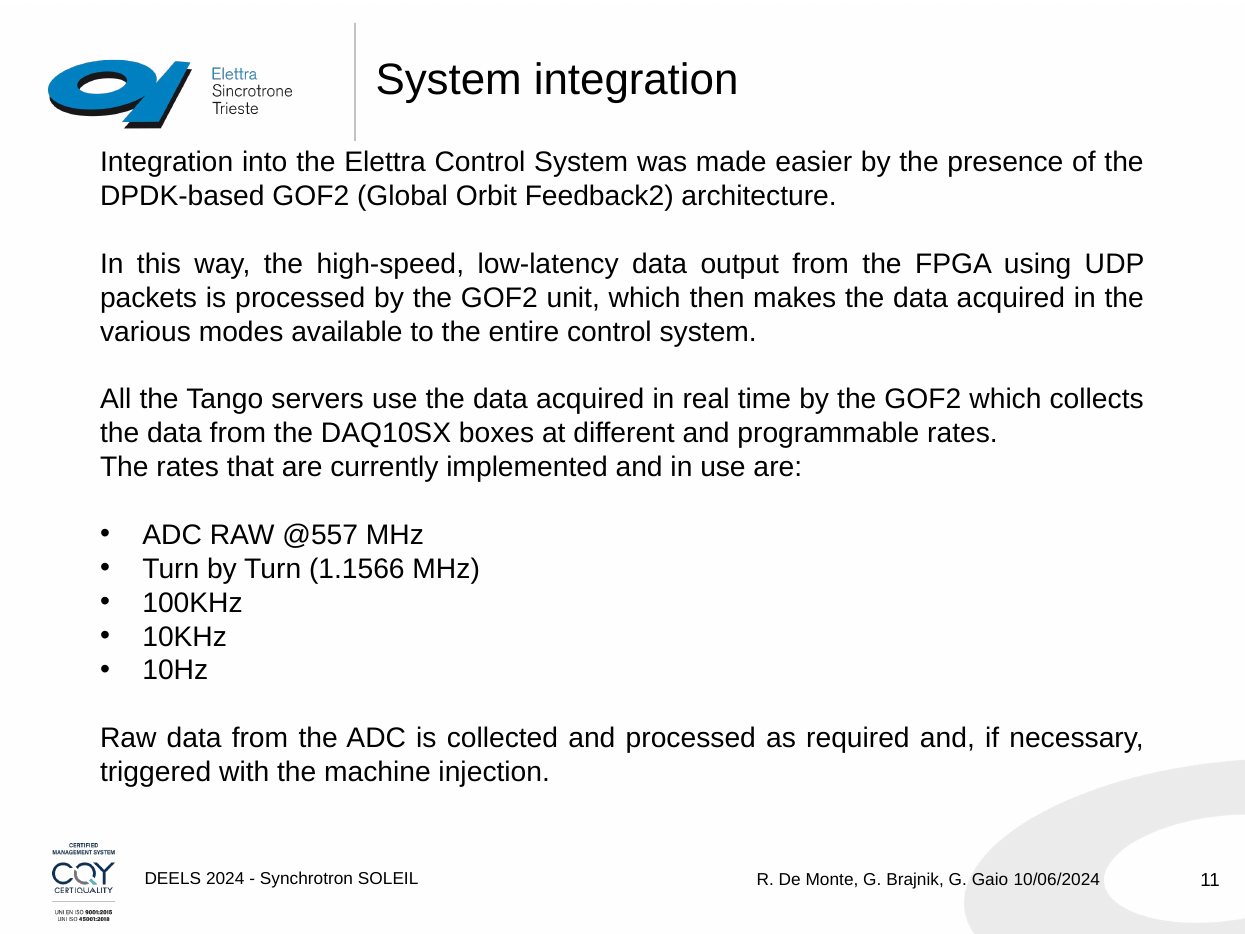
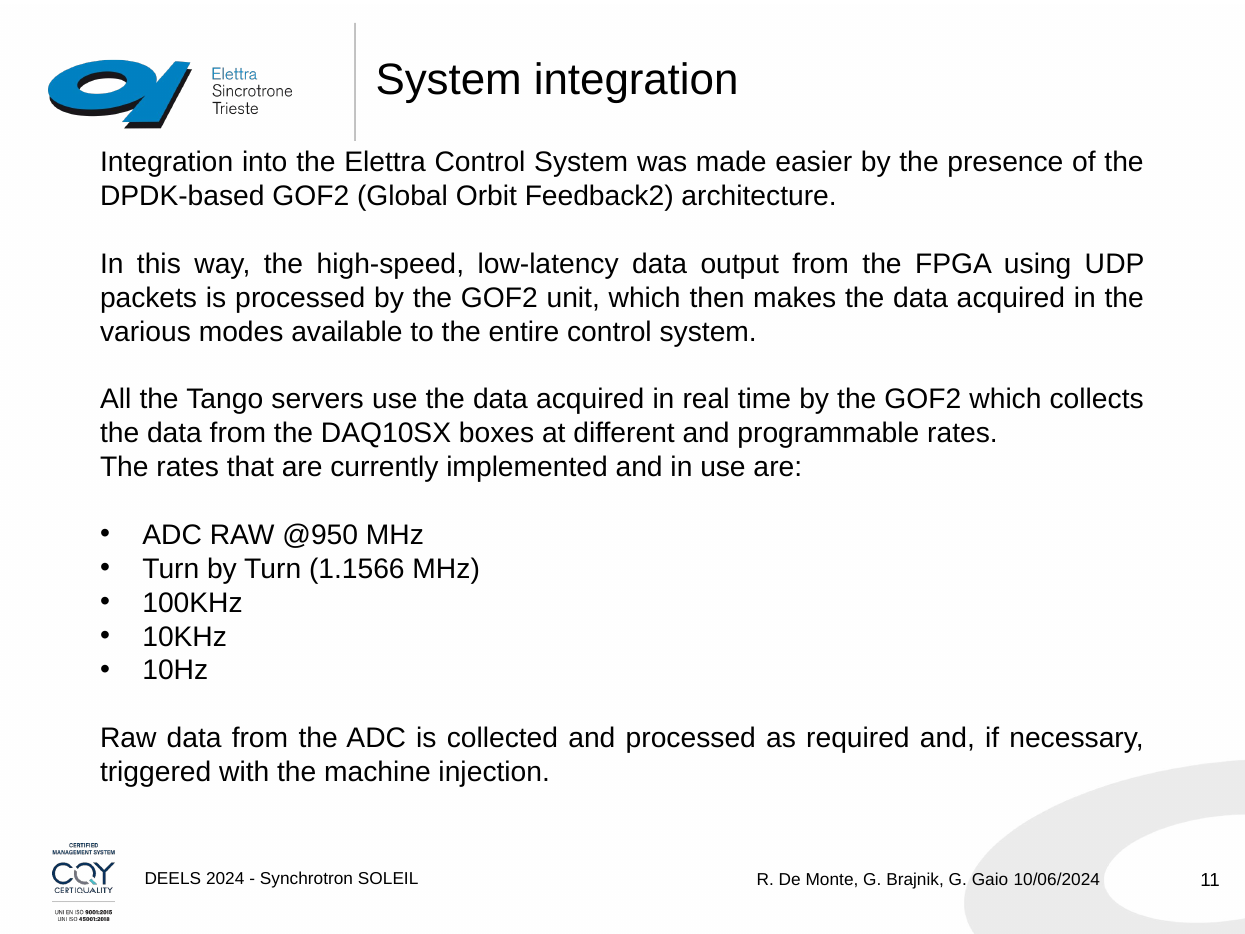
@557: @557 -> @950
